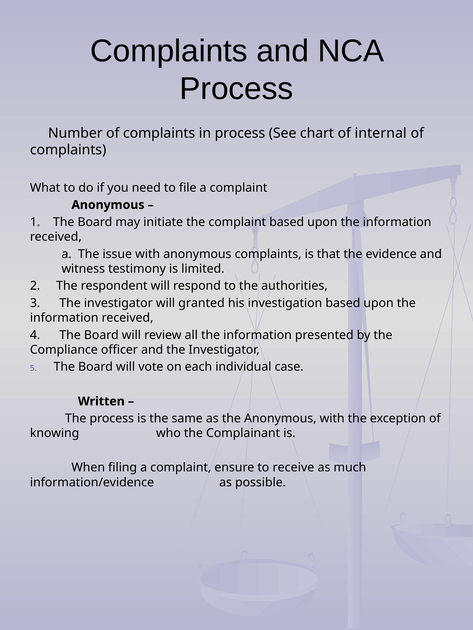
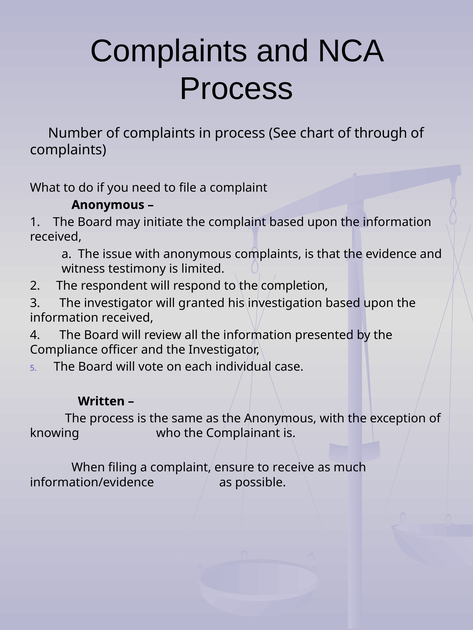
internal: internal -> through
authorities: authorities -> completion
